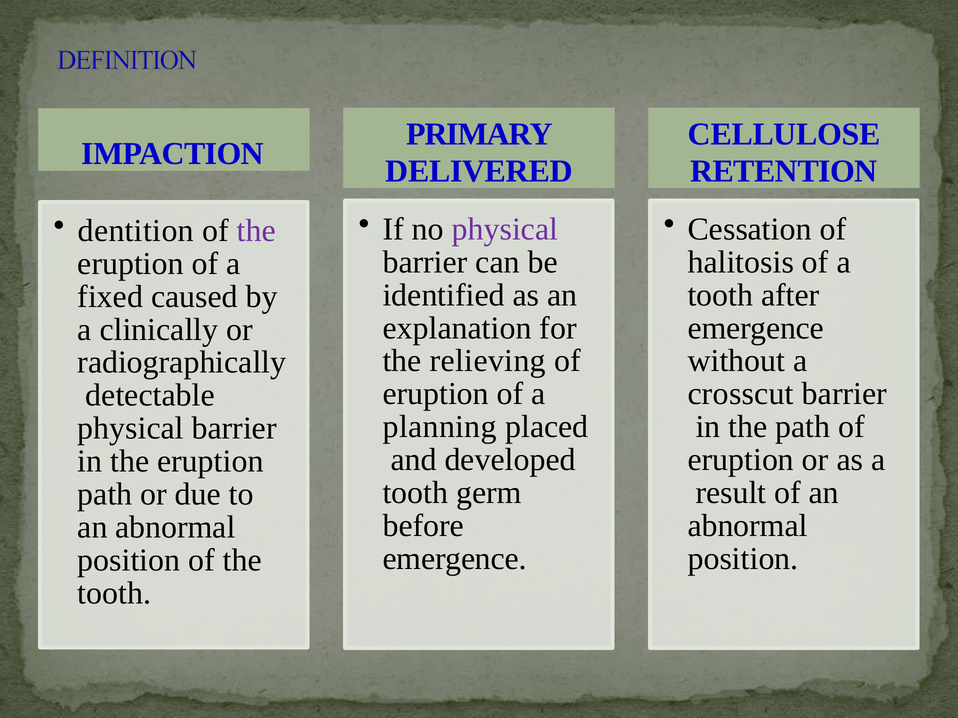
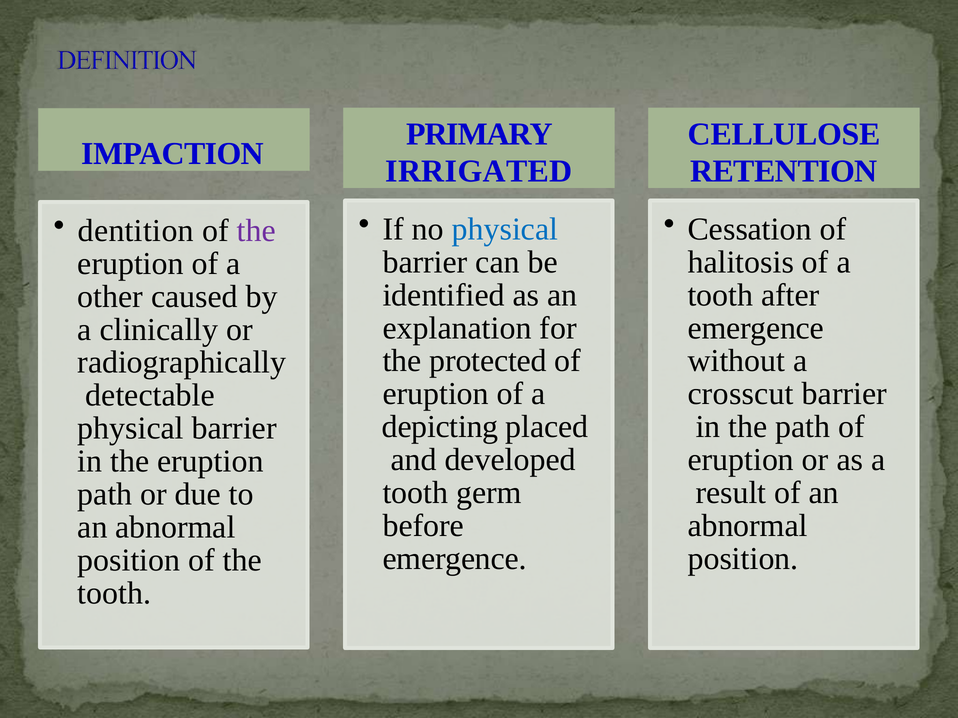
DELIVERED: DELIVERED -> IRRIGATED
physical at (505, 229) colour: purple -> blue
fixed: fixed -> other
relieving: relieving -> protected
planning: planning -> depicting
